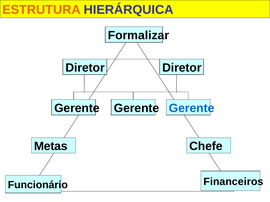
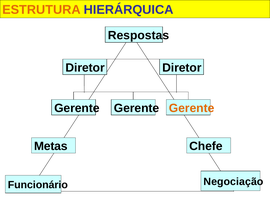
Formalizar: Formalizar -> Respostas
Gerente at (192, 108) colour: blue -> orange
Financeiros: Financeiros -> Negociação
